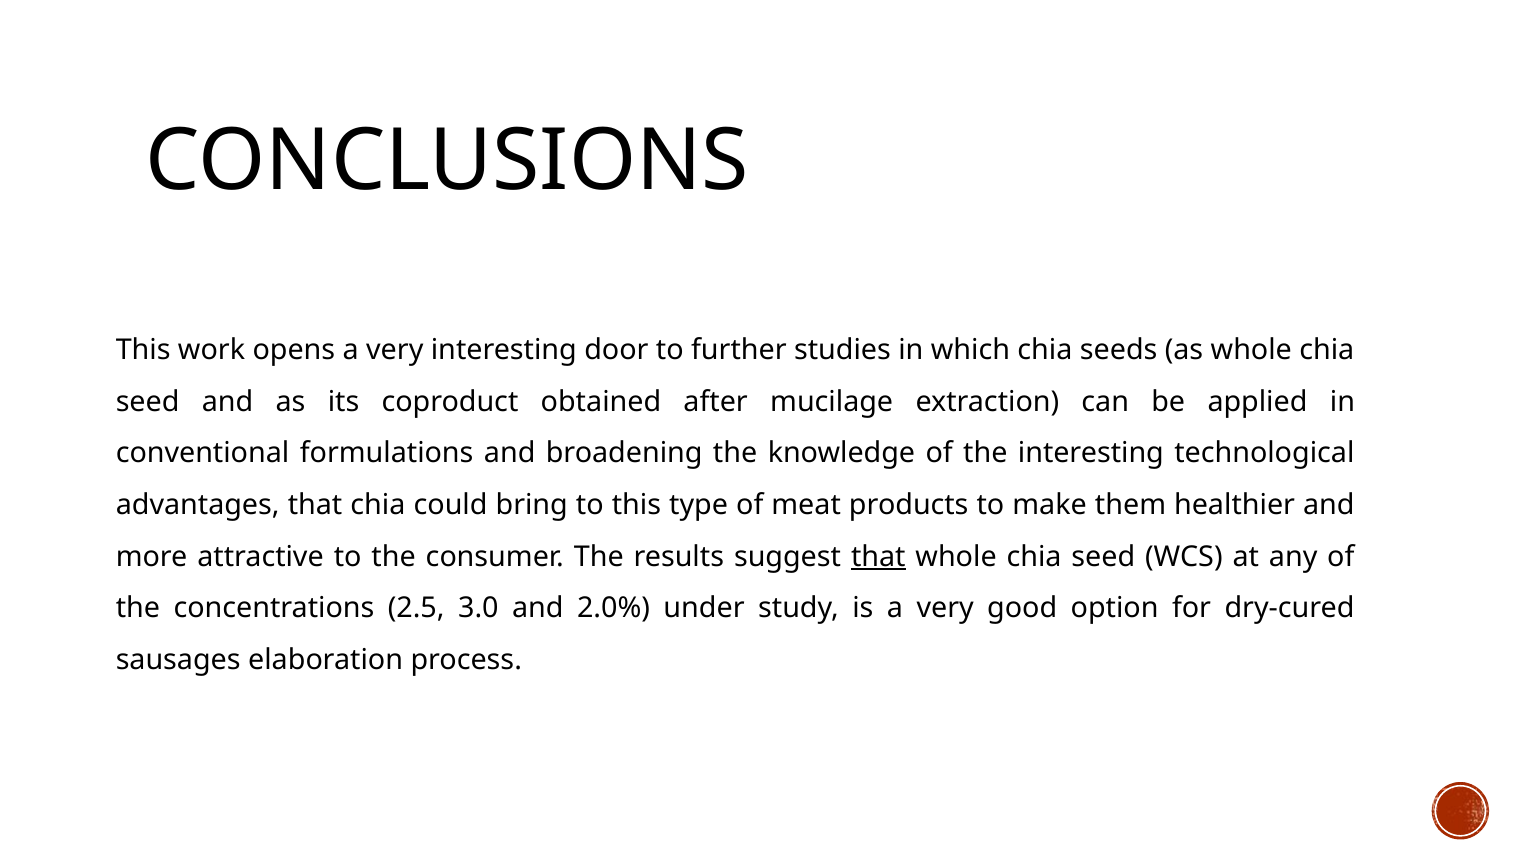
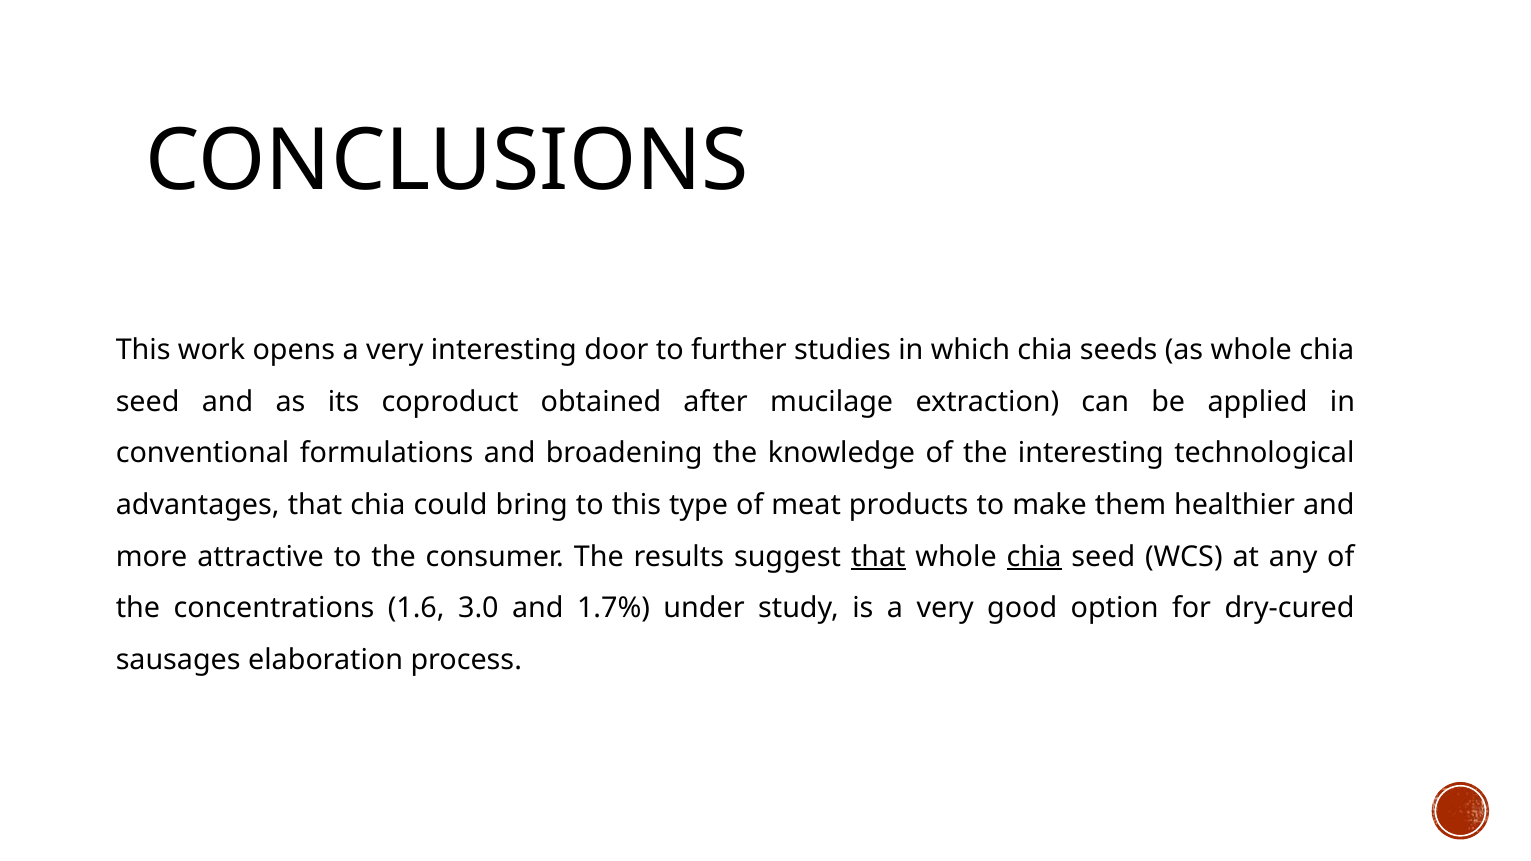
chia at (1034, 557) underline: none -> present
2.5: 2.5 -> 1.6
2.0%: 2.0% -> 1.7%
